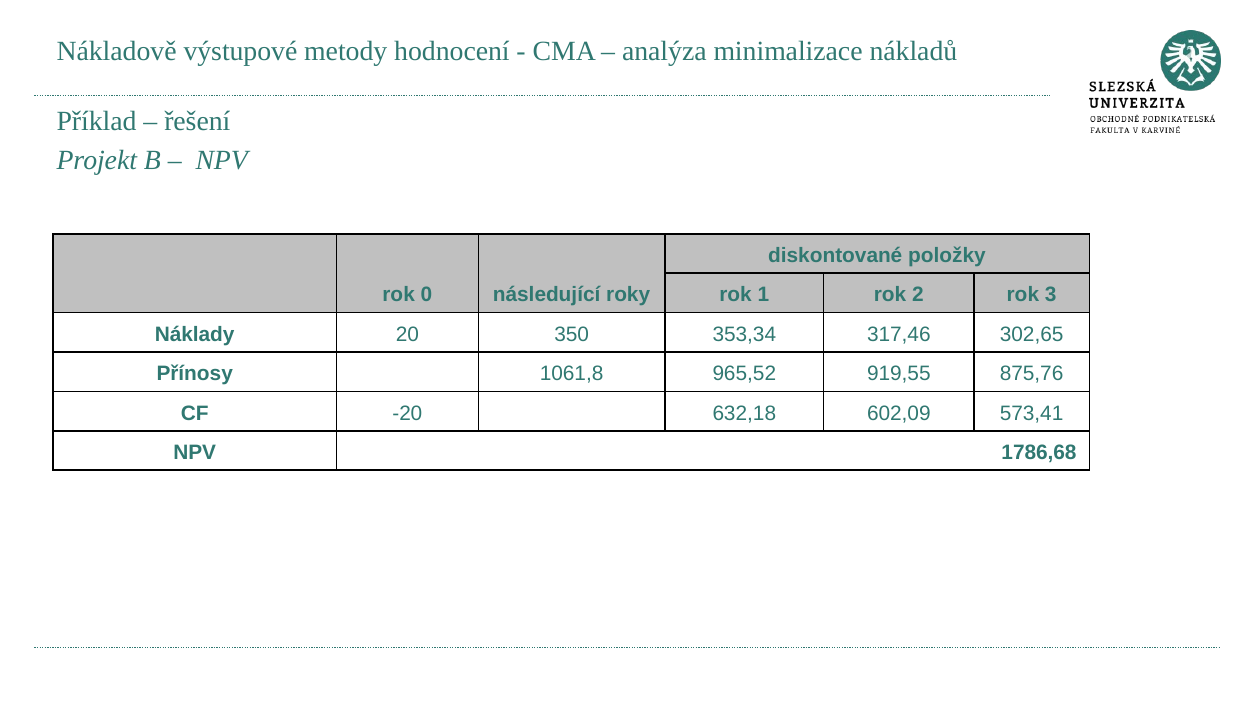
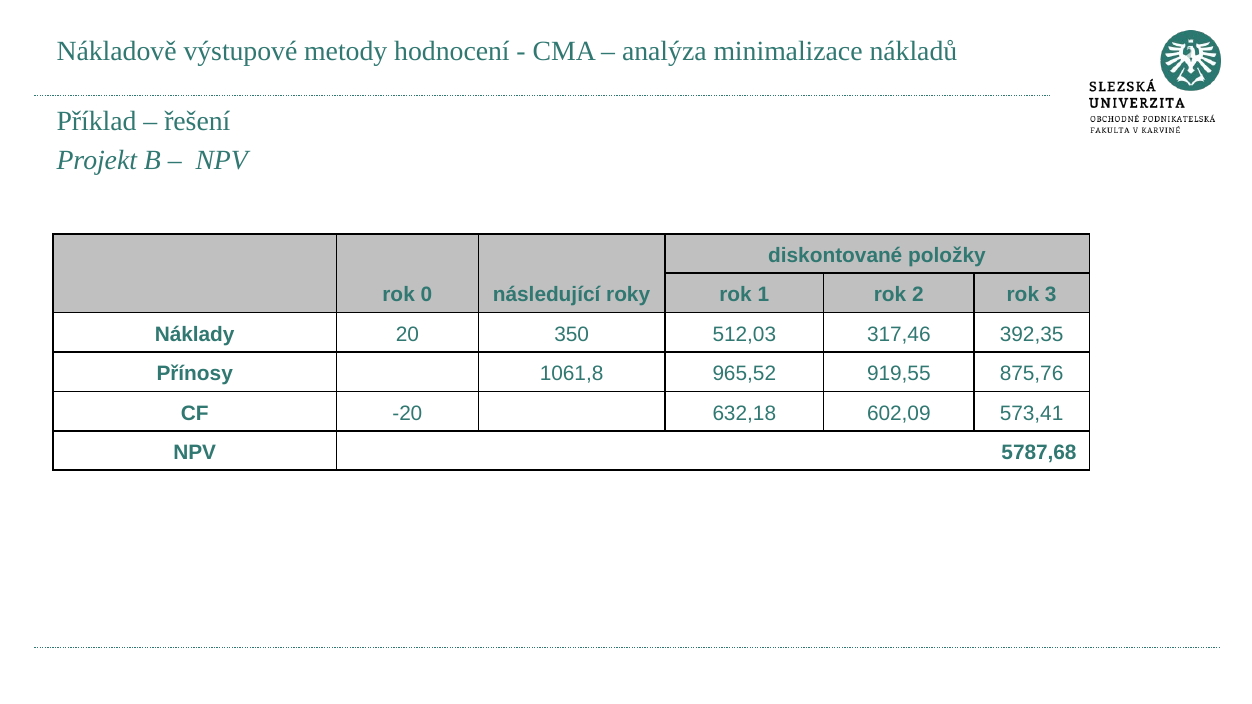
353,34: 353,34 -> 512,03
302,65: 302,65 -> 392,35
1786,68: 1786,68 -> 5787,68
